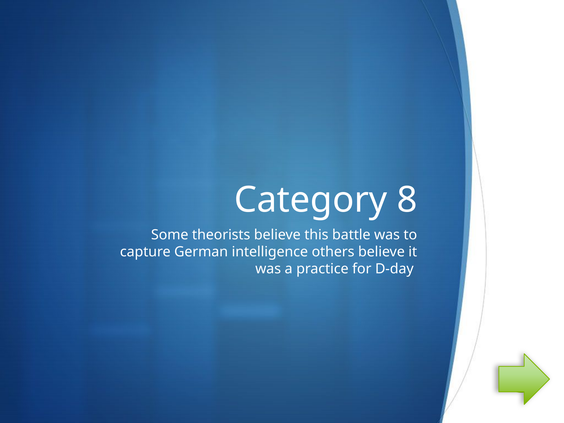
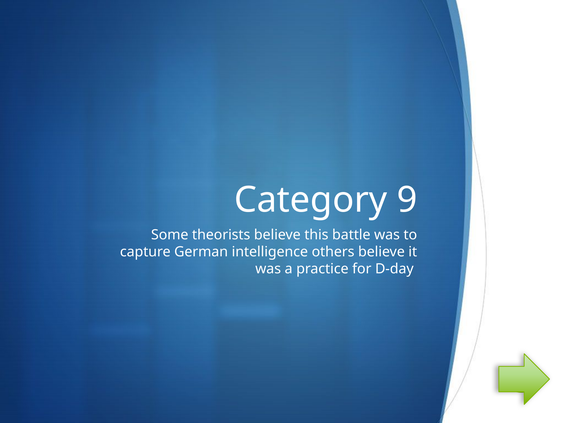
8: 8 -> 9
